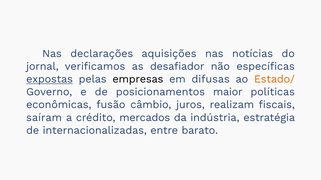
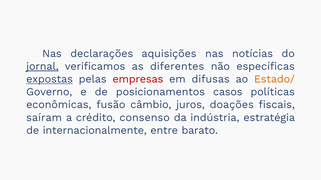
jornal underline: none -> present
desafiador: desafiador -> diferentes
empresas colour: black -> red
maior: maior -> casos
realizam: realizam -> doações
mercados: mercados -> consenso
internacionalizadas: internacionalizadas -> internacionalmente
